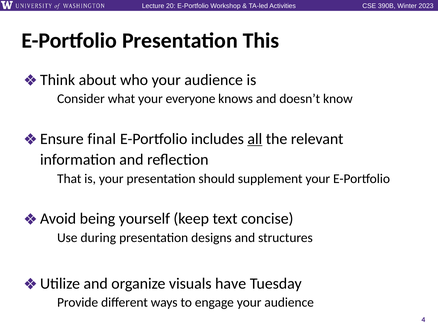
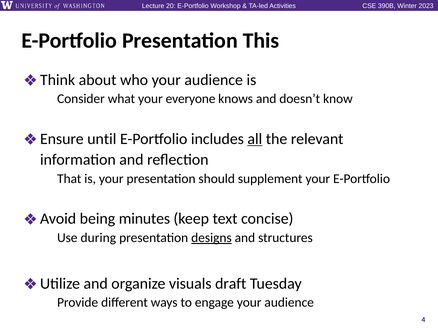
final: final -> until
yourself: yourself -> minutes
designs underline: none -> present
have: have -> draft
